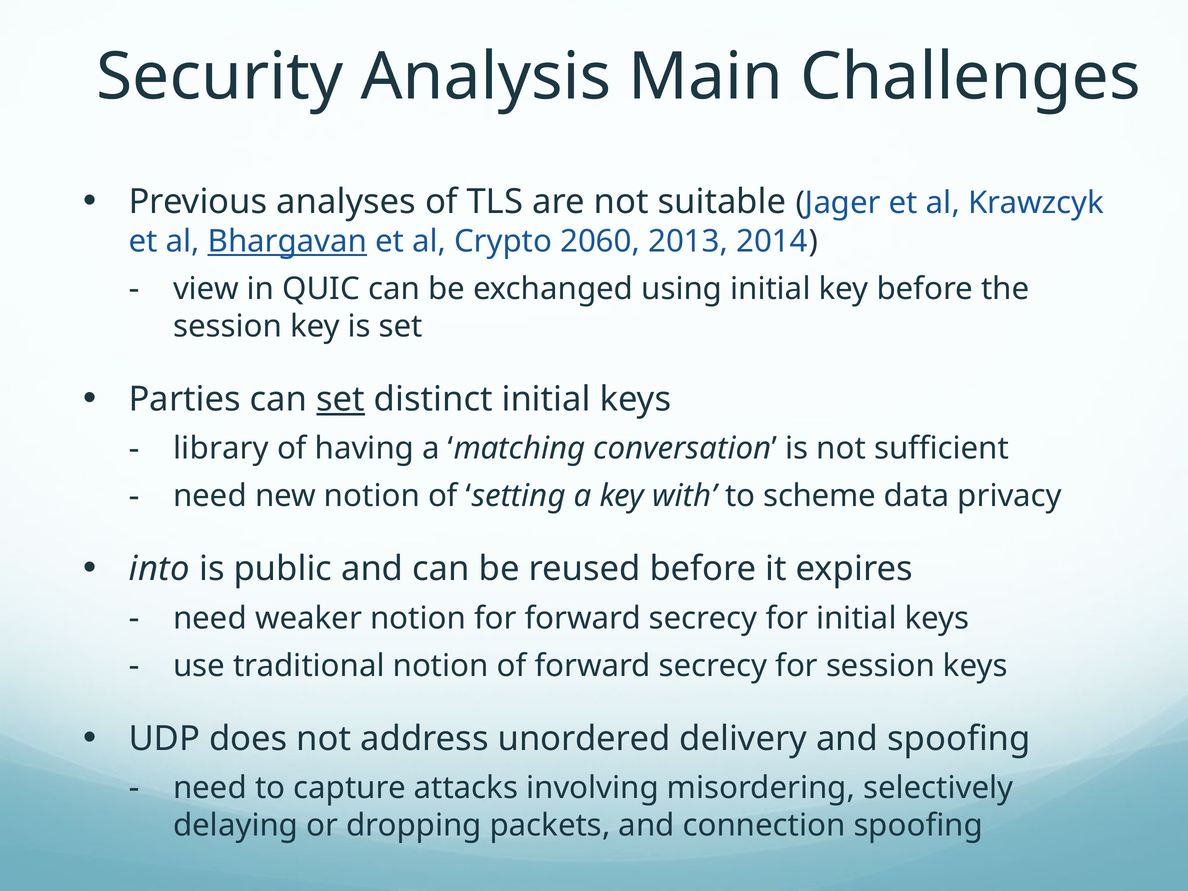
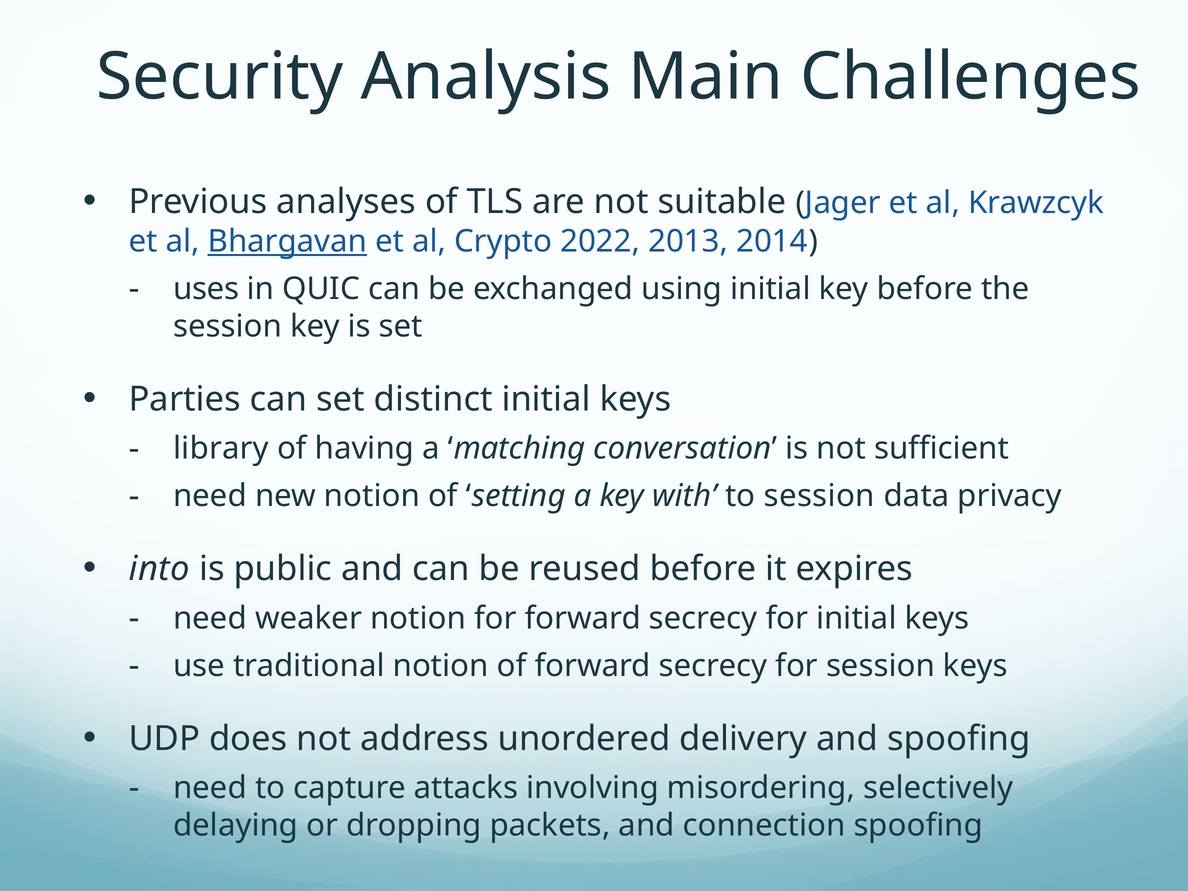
2060: 2060 -> 2022
view: view -> uses
set at (341, 399) underline: present -> none
to scheme: scheme -> session
